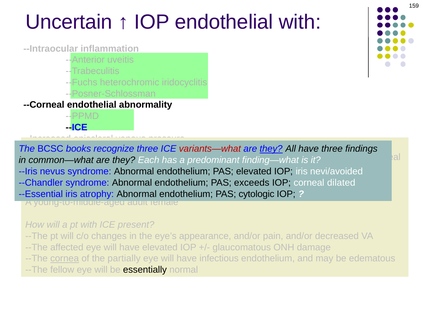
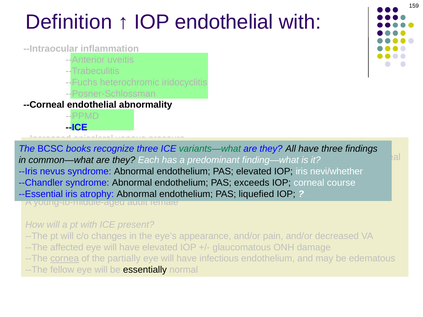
Uncertain: Uncertain -> Definition
variants—what colour: red -> green
they at (271, 149) underline: present -> none
nevi/avoided: nevi/avoided -> nevi/whether
dilated: dilated -> course
cytologic: cytologic -> liquefied
